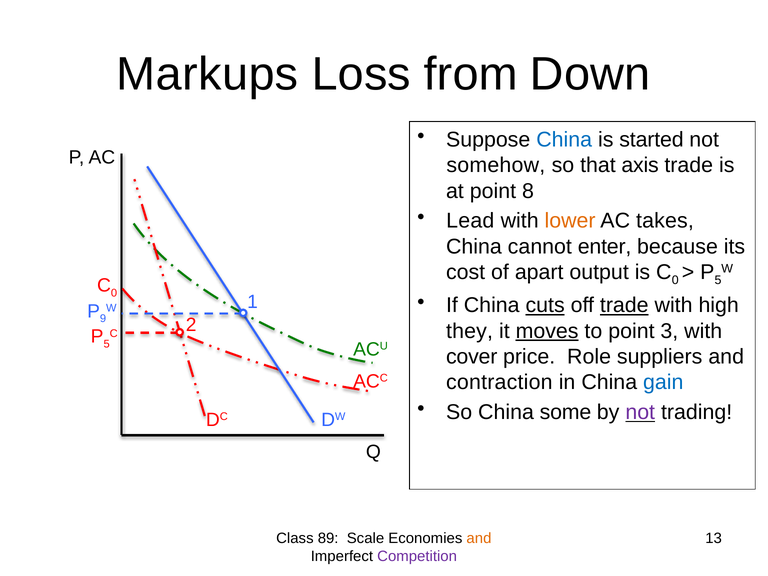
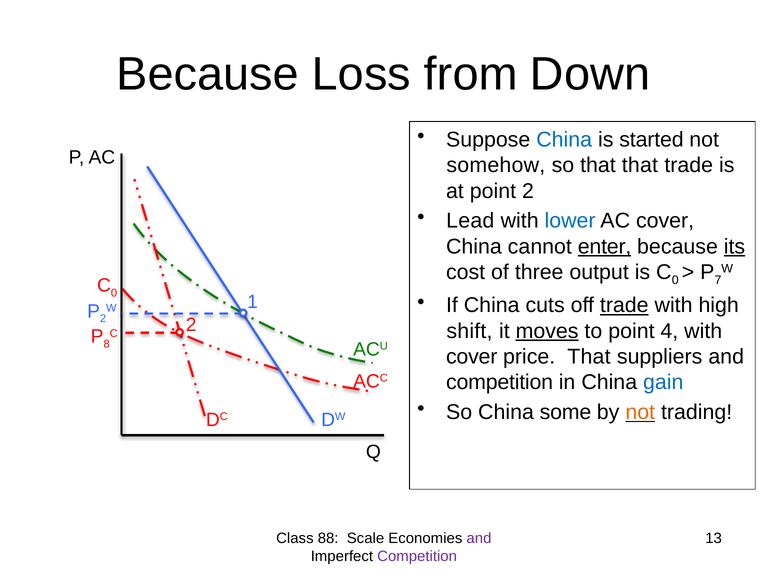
Markups at (207, 74): Markups -> Because
that axis: axis -> that
point 8: 8 -> 2
lower colour: orange -> blue
AC takes: takes -> cover
enter underline: none -> present
its underline: none -> present
apart: apart -> three
5 at (718, 280): 5 -> 7
cuts underline: present -> none
P 9: 9 -> 2
they: they -> shift
3: 3 -> 4
5 at (107, 344): 5 -> 8
price Role: Role -> That
contraction at (499, 382): contraction -> competition
not at (640, 412) colour: purple -> orange
89: 89 -> 88
and at (479, 538) colour: orange -> purple
